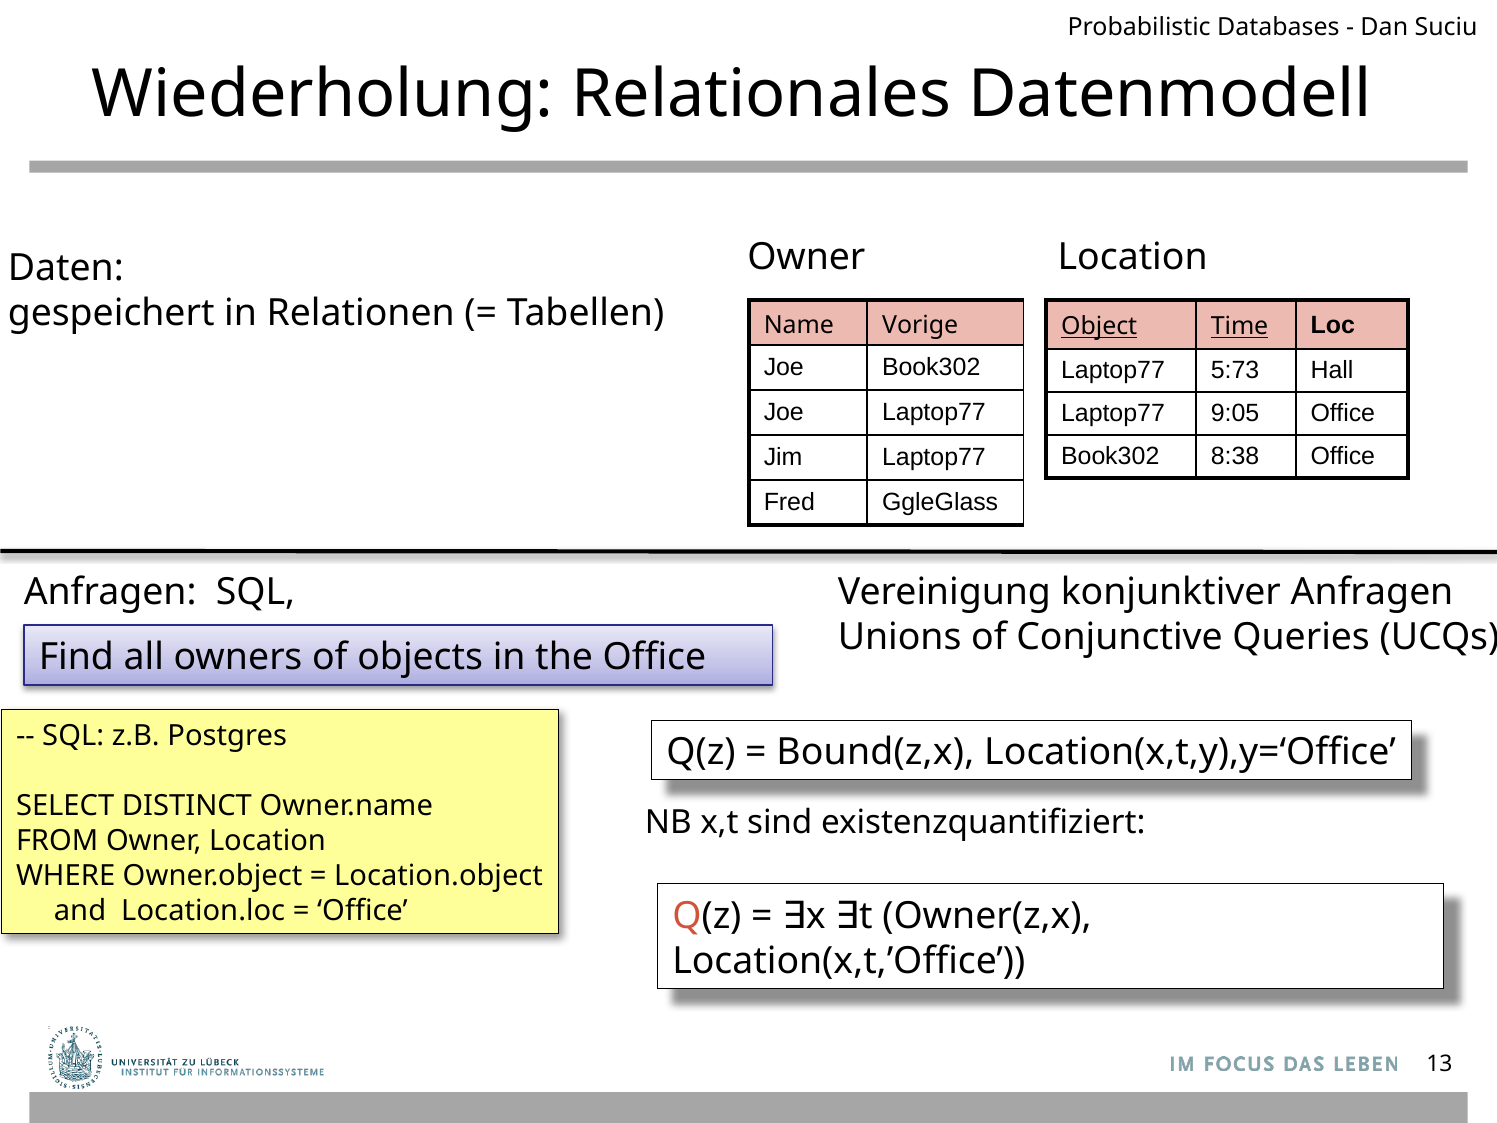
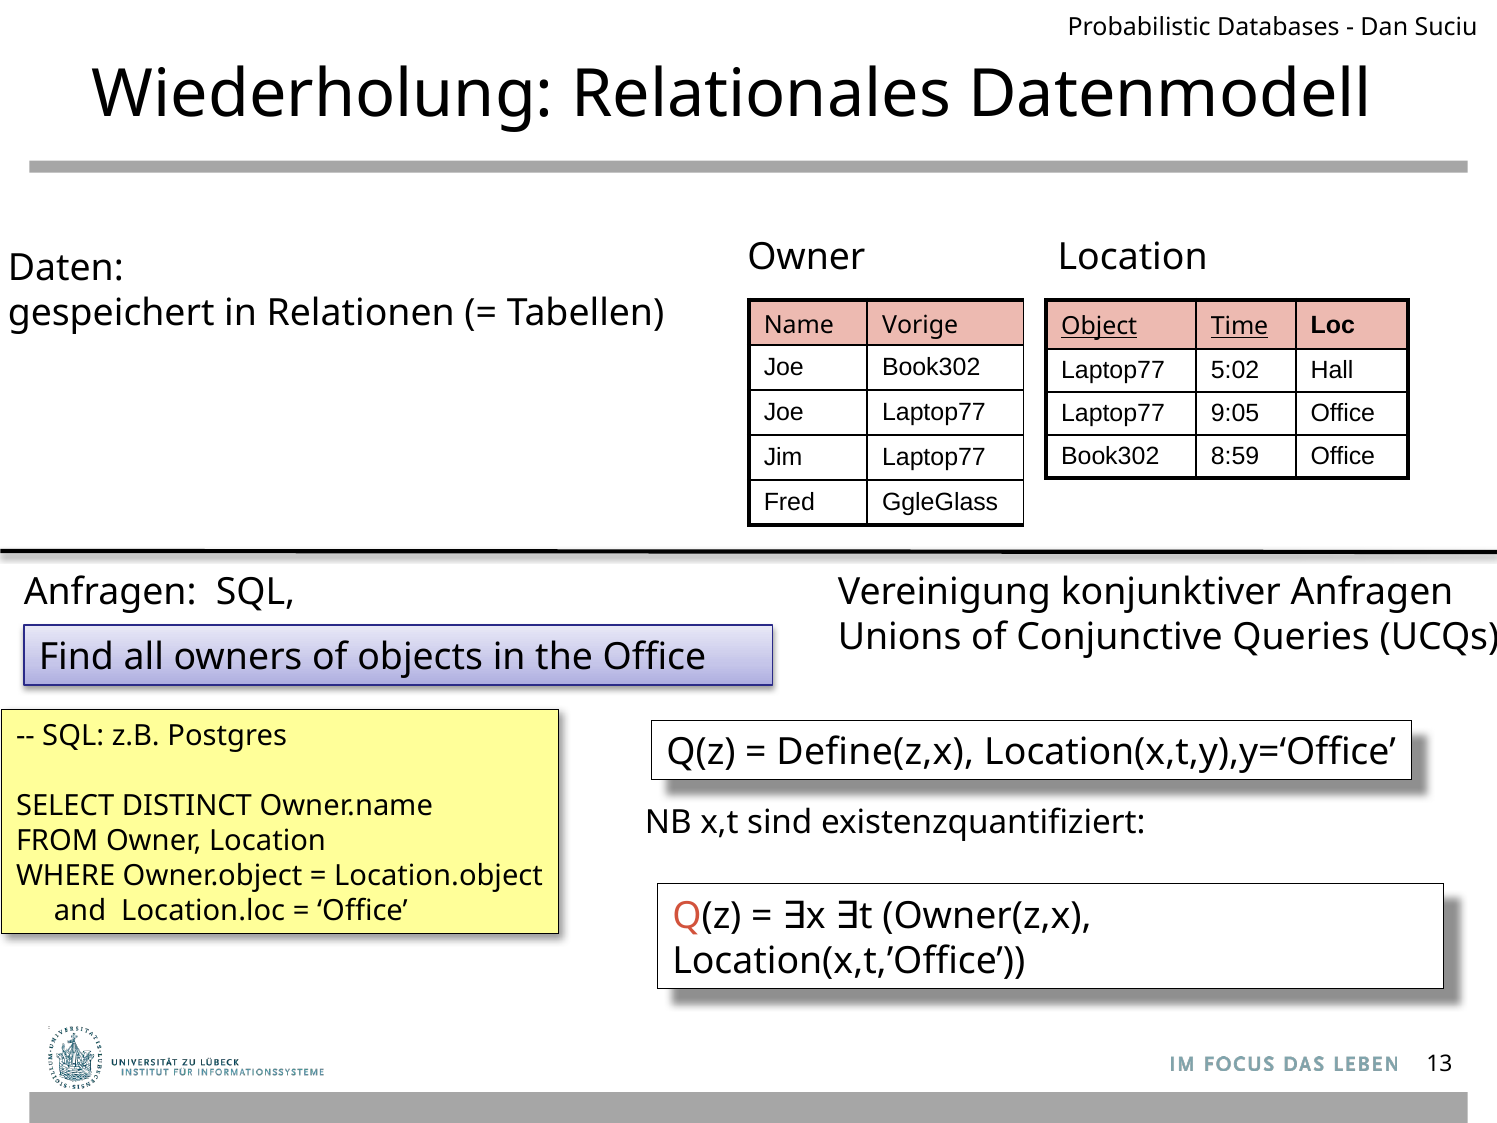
5:73: 5:73 -> 5:02
8:38: 8:38 -> 8:59
Bound(z,x: Bound(z,x -> Define(z,x
